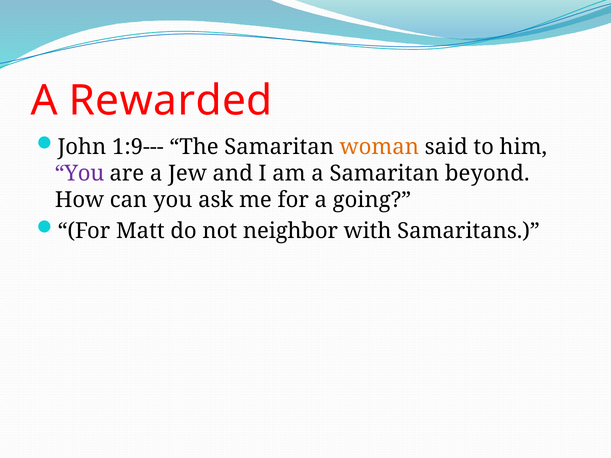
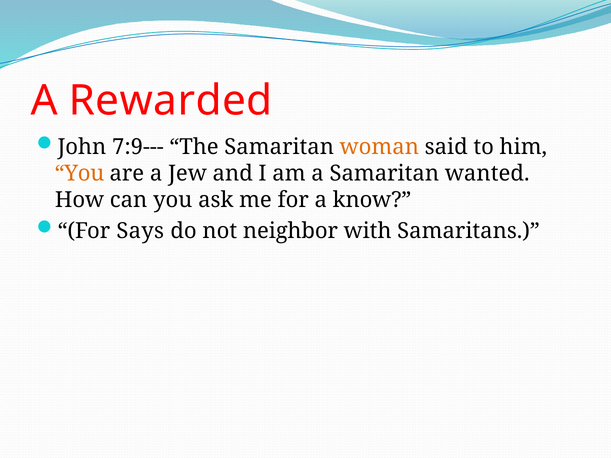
1:9---: 1:9--- -> 7:9---
You at (79, 174) colour: purple -> orange
beyond: beyond -> wanted
going: going -> know
Matt: Matt -> Says
